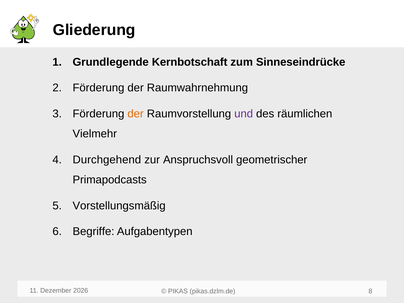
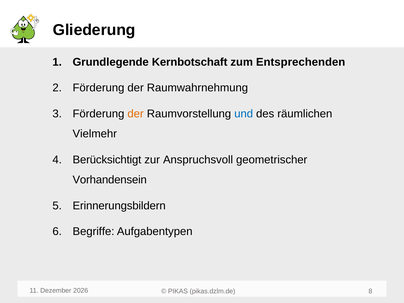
Sinneseindrücke: Sinneseindrücke -> Entsprechenden
und colour: purple -> blue
Durchgehend: Durchgehend -> Berücksichtigt
Primapodcasts: Primapodcasts -> Vorhandensein
Vorstellungsmäßig: Vorstellungsmäßig -> Erinnerungsbildern
